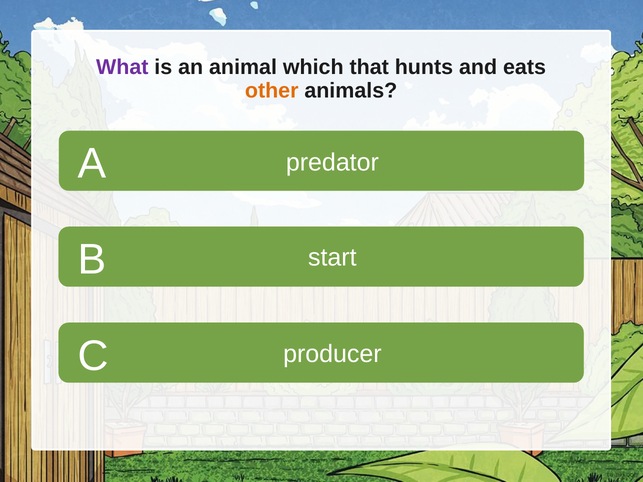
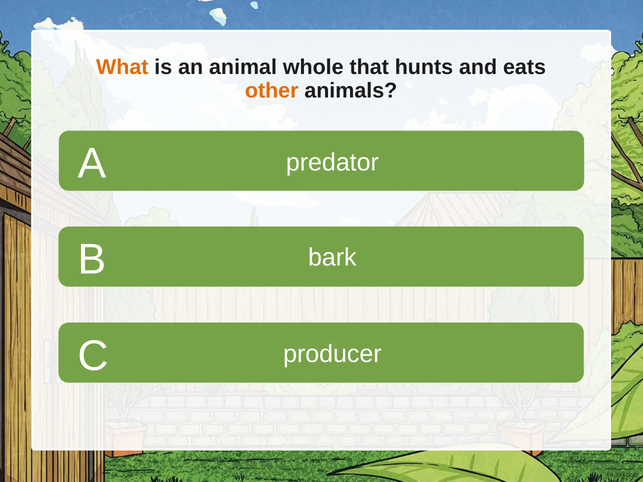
What colour: purple -> orange
which: which -> whole
start: start -> bark
